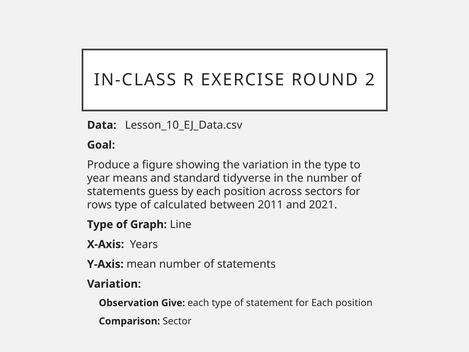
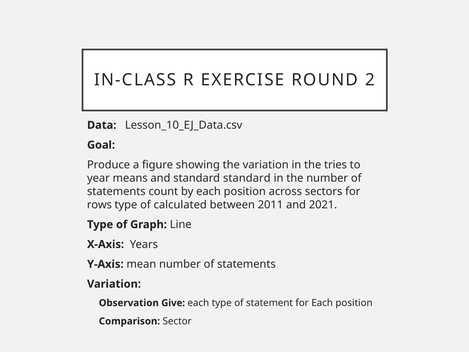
the type: type -> tries
standard tidyverse: tidyverse -> standard
guess: guess -> count
